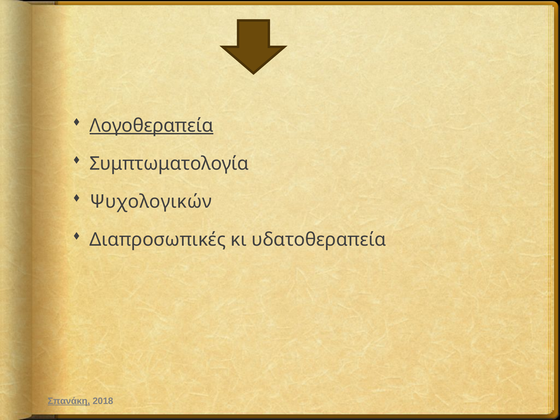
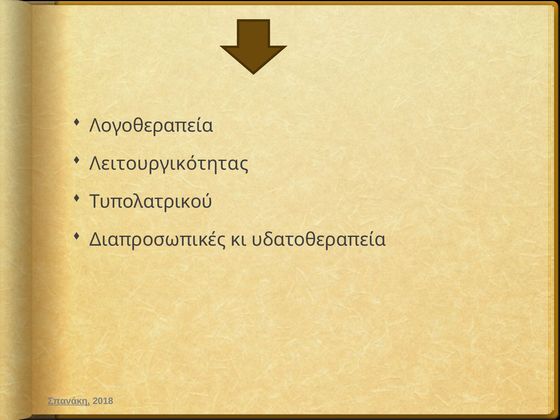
Λογοθεραπεία underline: present -> none
Συμπτωματολογία: Συμπτωματολογία -> Λειτουργικότητας
Ψυχολογικών: Ψυχολογικών -> Τυπολατρικού
